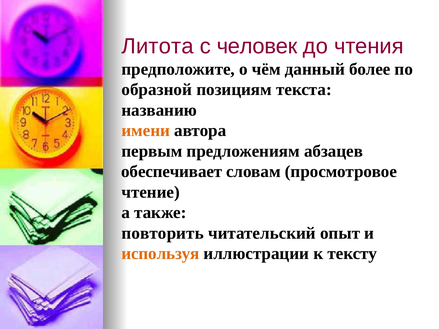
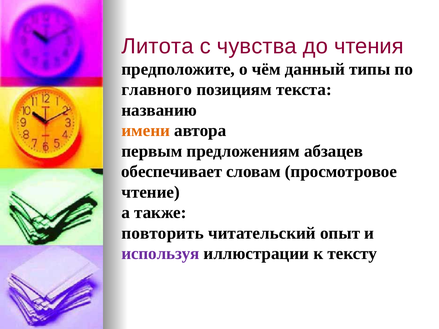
человек: человек -> чувства
более: более -> типы
образной: образной -> главного
используя colour: orange -> purple
